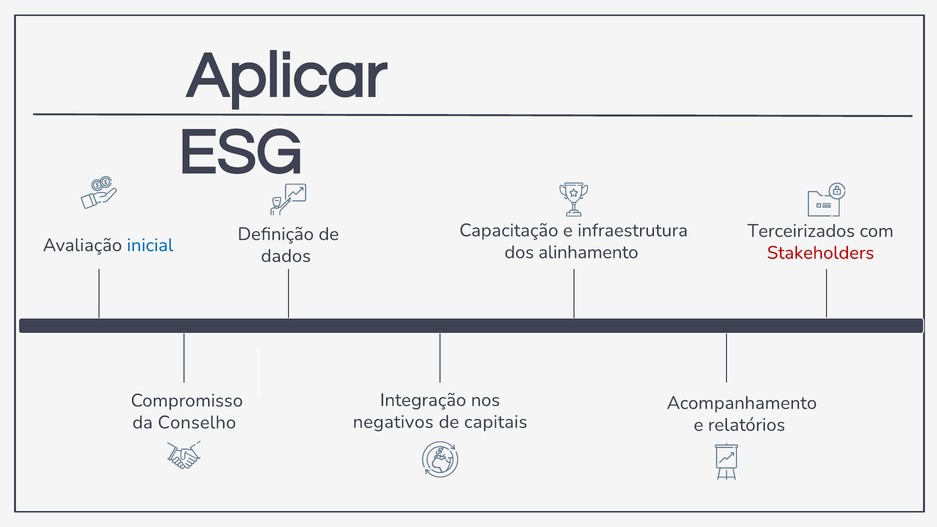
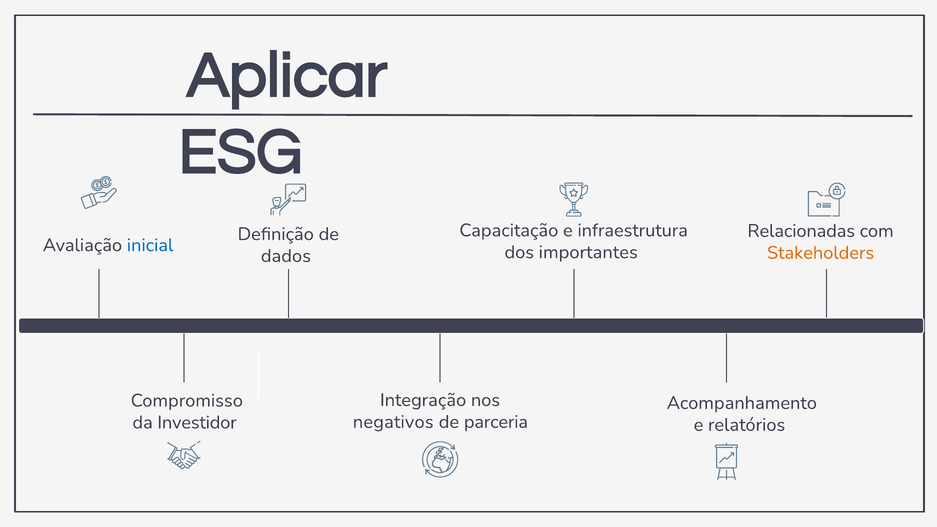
Terceirizados: Terceirizados -> Relacionadas
alinhamento: alinhamento -> importantes
Stakeholders colour: red -> orange
capitais: capitais -> parceria
Conselho: Conselho -> Investidor
